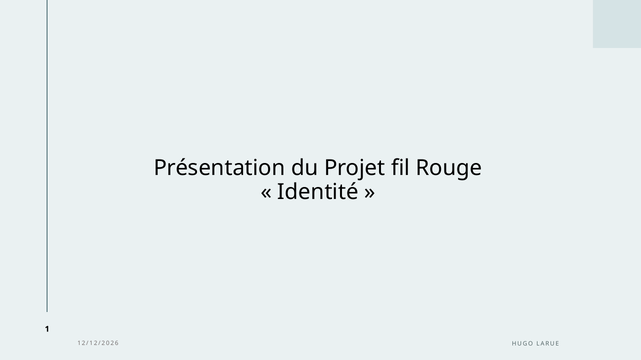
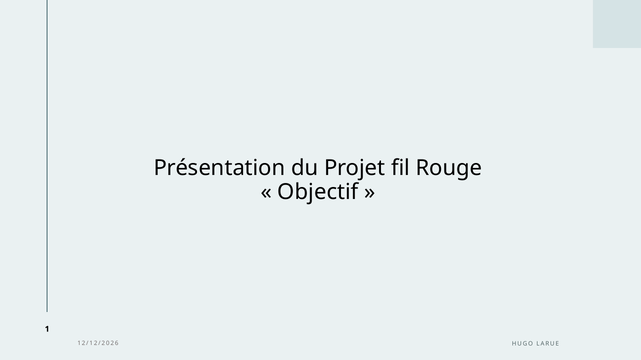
Identité: Identité -> Objectif
